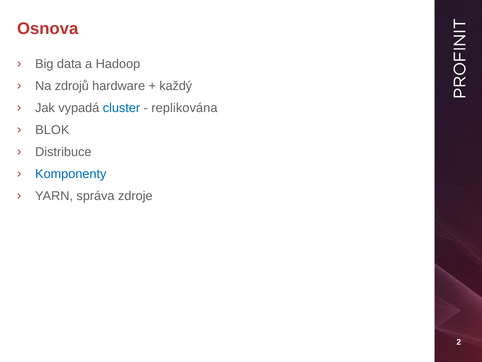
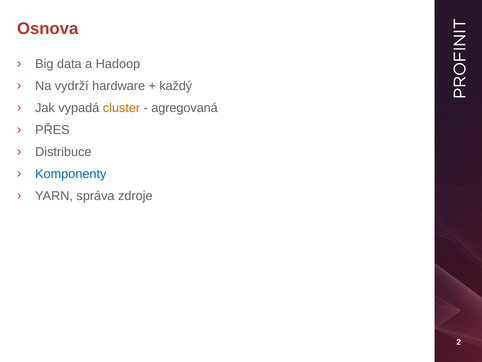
zdrojů: zdrojů -> vydrží
cluster colour: blue -> orange
replikována: replikována -> agregovaná
BLOK: BLOK -> PŘES
